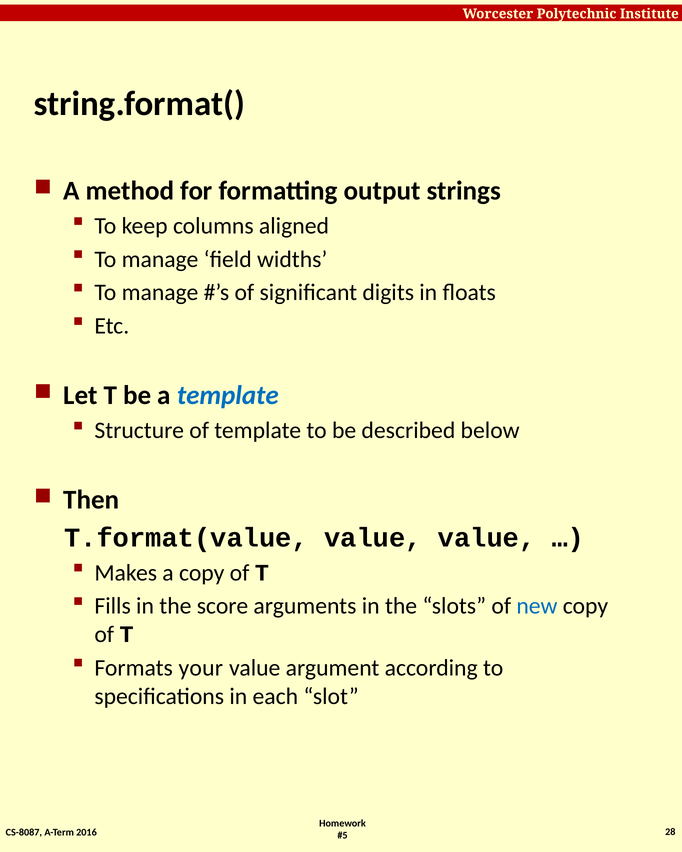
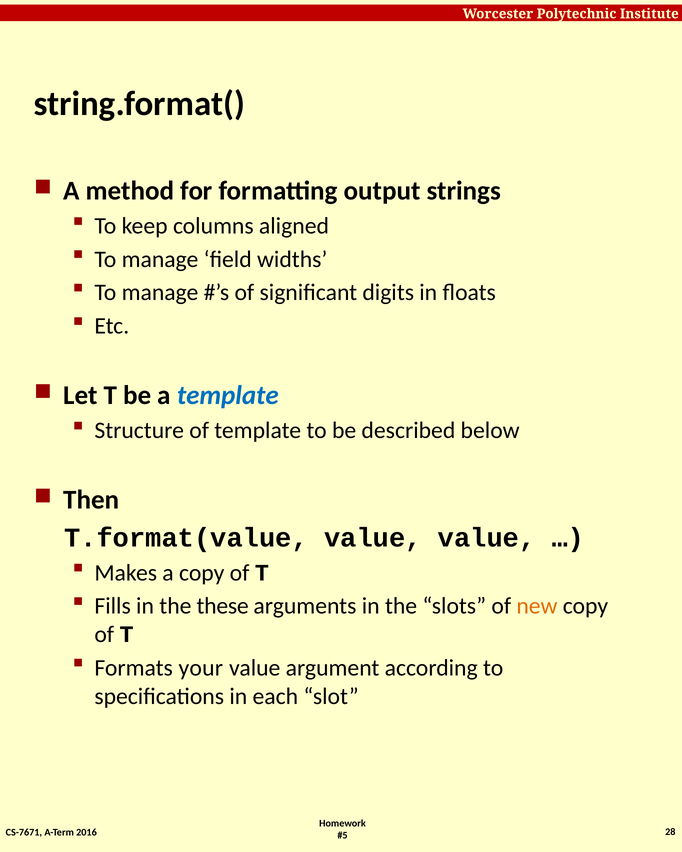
score: score -> these
new colour: blue -> orange
CS-8087: CS-8087 -> CS-7671
